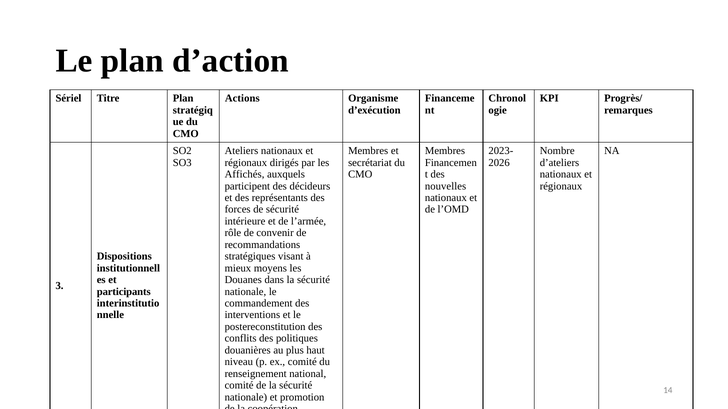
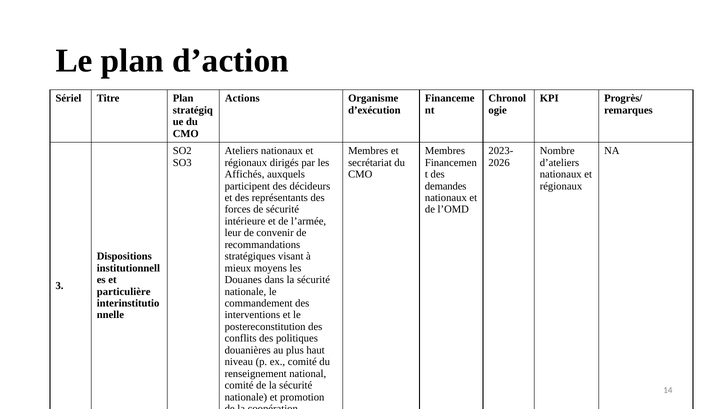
nouvelles: nouvelles -> demandes
rôle: rôle -> leur
participants: participants -> particulière
